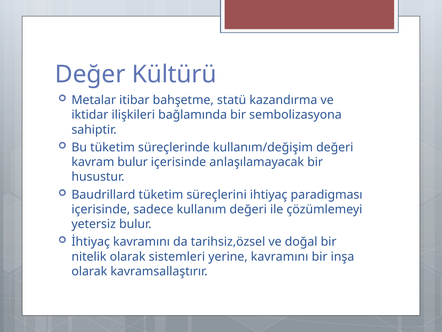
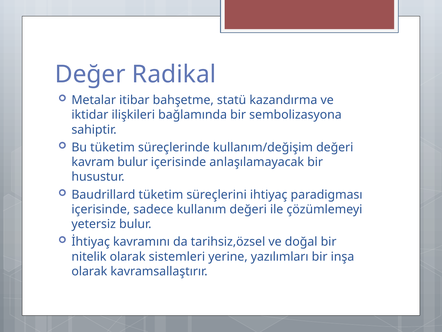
Kültürü: Kültürü -> Radikal
yerine kavramını: kavramını -> yazılımları
